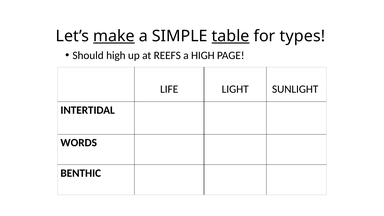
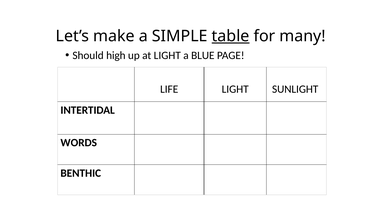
make underline: present -> none
types: types -> many
at REEFS: REEFS -> LIGHT
a HIGH: HIGH -> BLUE
